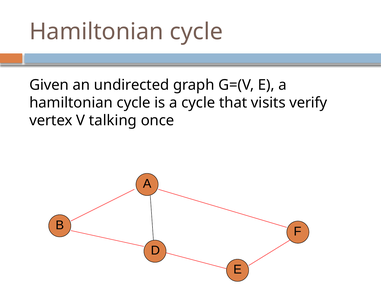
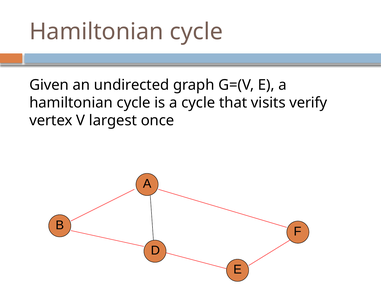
talking: talking -> largest
